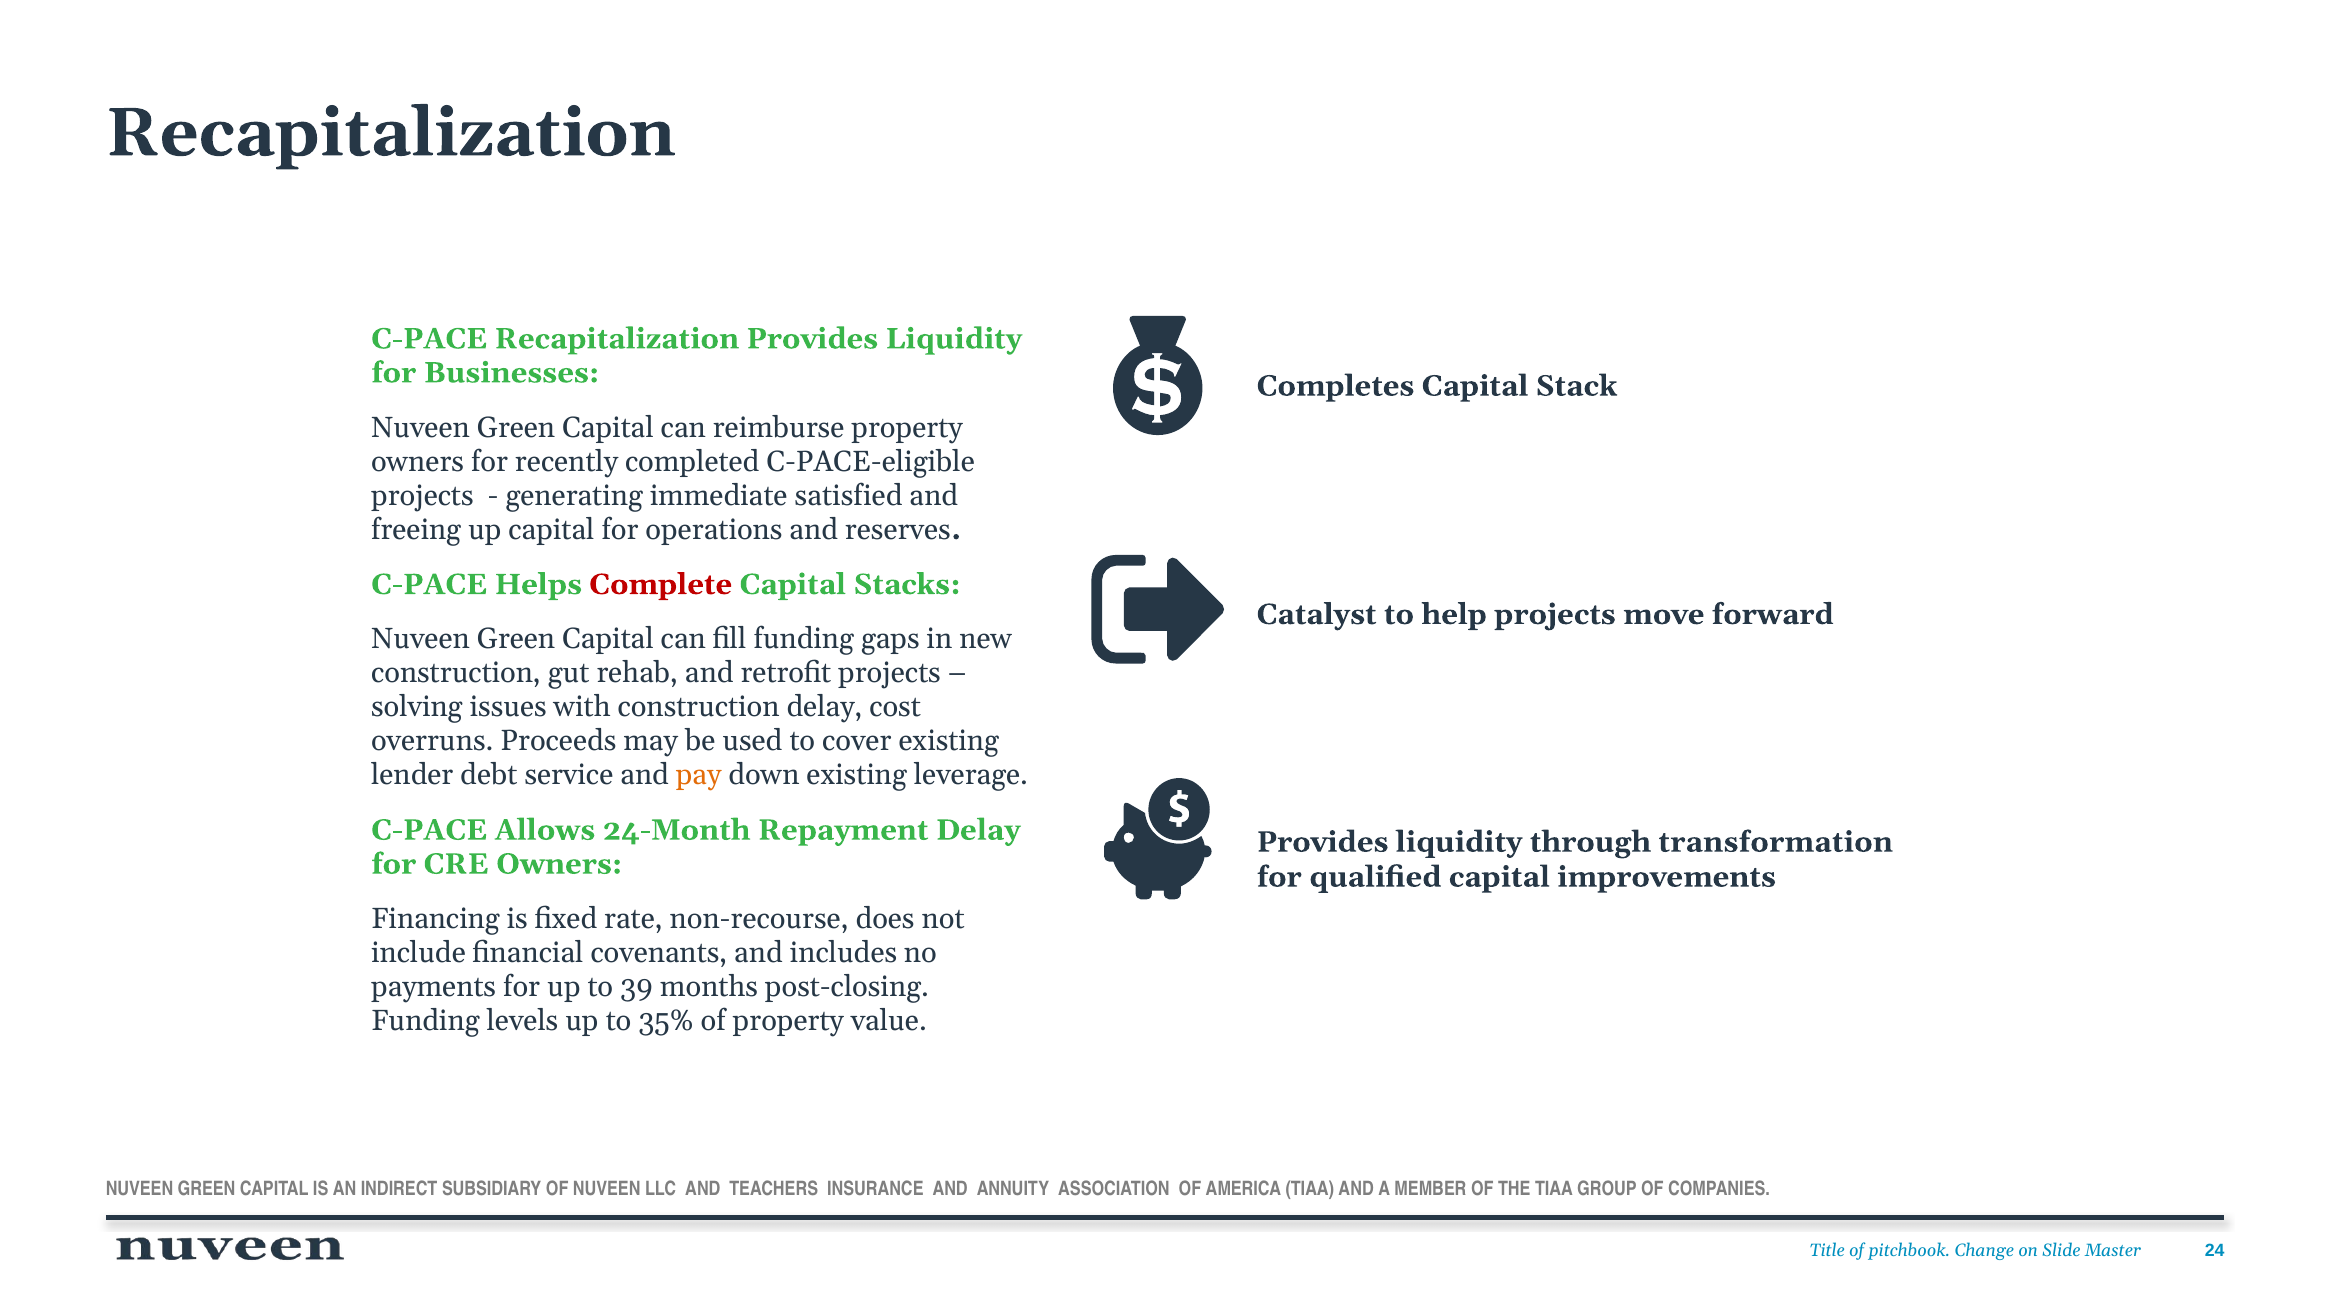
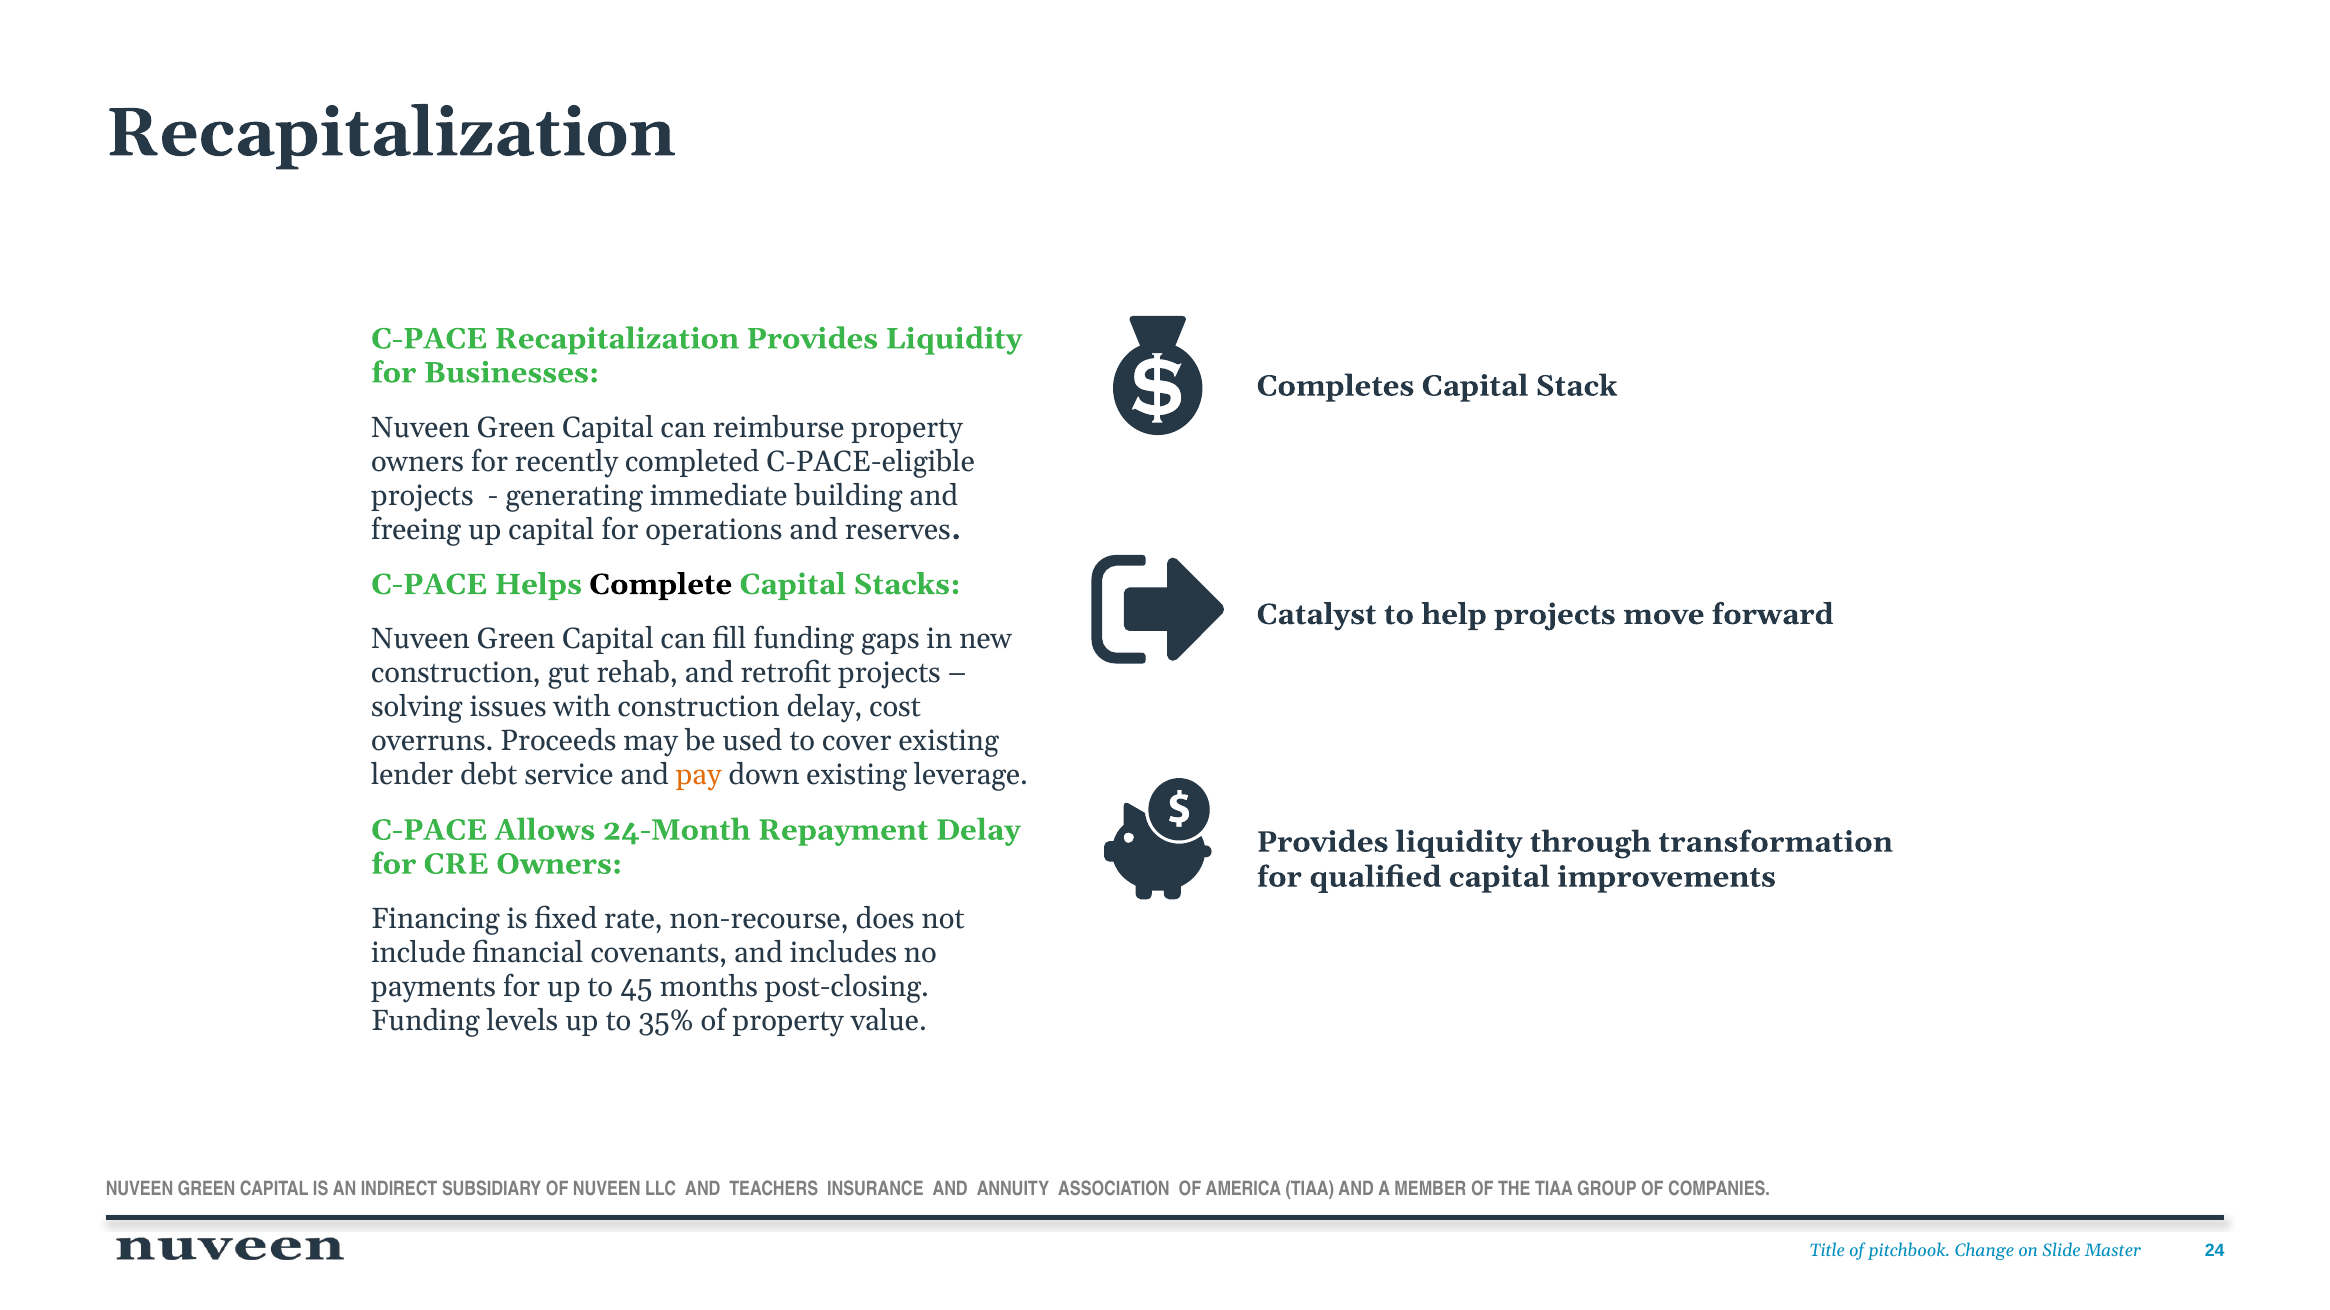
satisfied: satisfied -> building
Complete colour: red -> black
39: 39 -> 45
